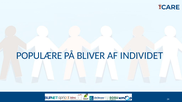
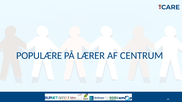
BLIVER: BLIVER -> LÆRER
INDIVIDET: INDIVIDET -> CENTRUM
